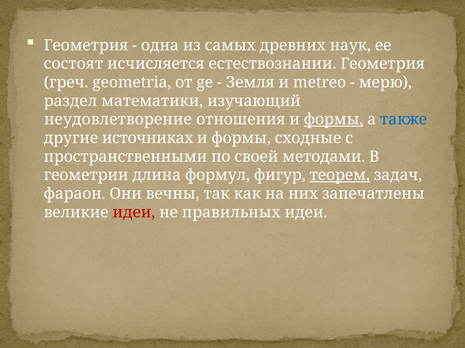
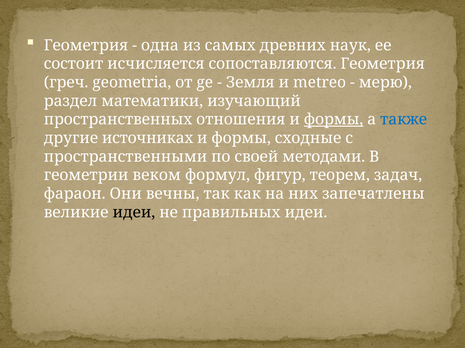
состоят: состоят -> состоит
естествознании: естествознании -> сопоставляются
неудовлетворение: неудовлетворение -> пространственных
длина: длина -> веком
теорем underline: present -> none
идеи at (134, 213) colour: red -> black
